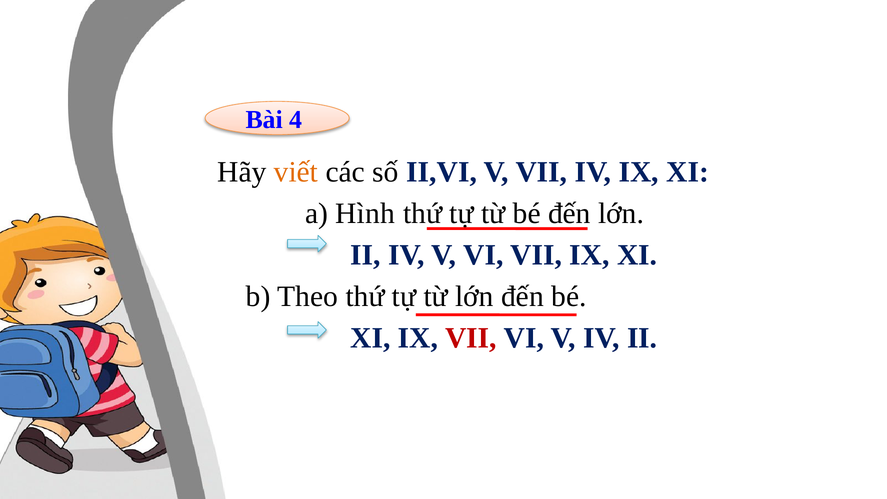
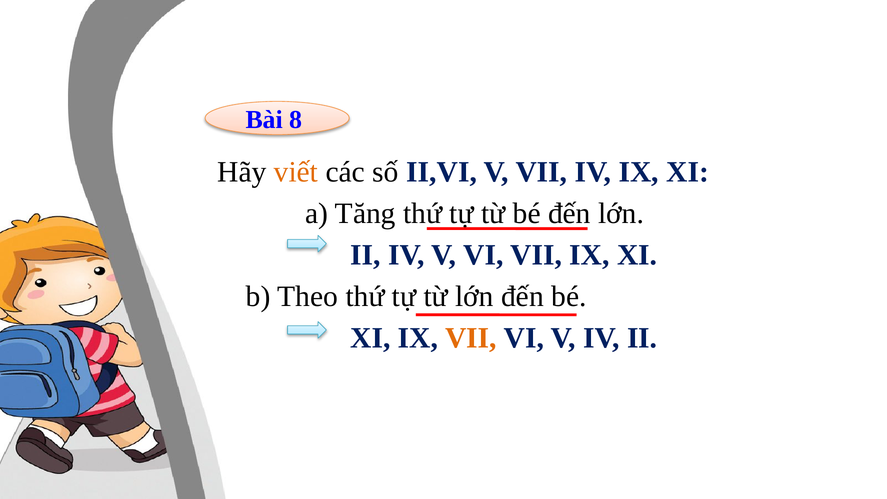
4: 4 -> 8
Hình: Hình -> Tăng
VII at (471, 338) colour: red -> orange
